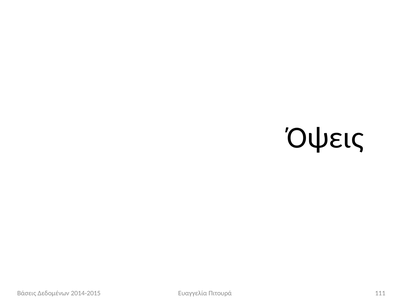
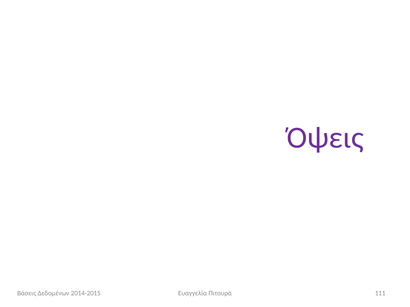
Όψεις colour: black -> purple
